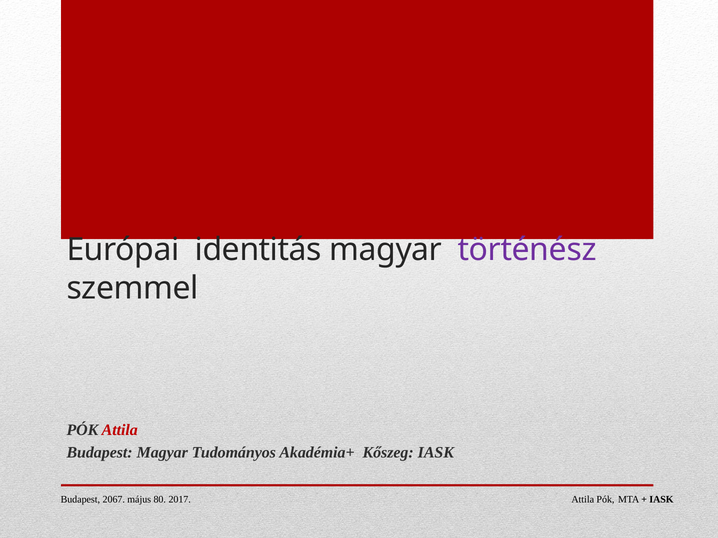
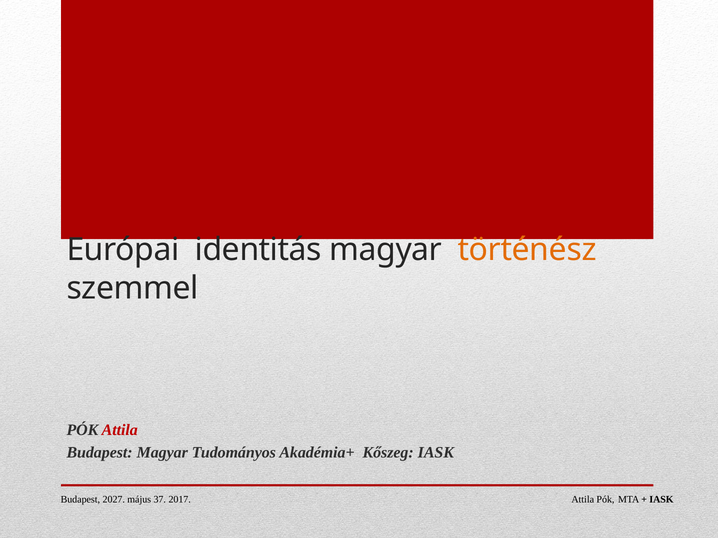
történész colour: purple -> orange
2067: 2067 -> 2027
80: 80 -> 37
